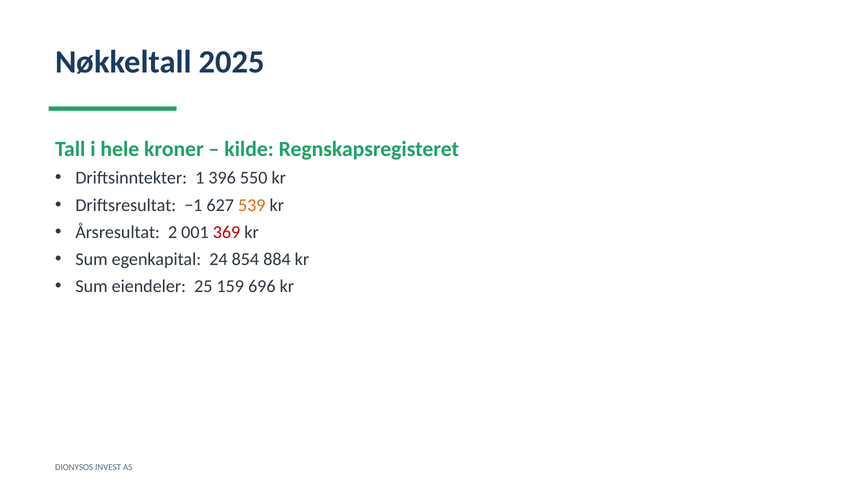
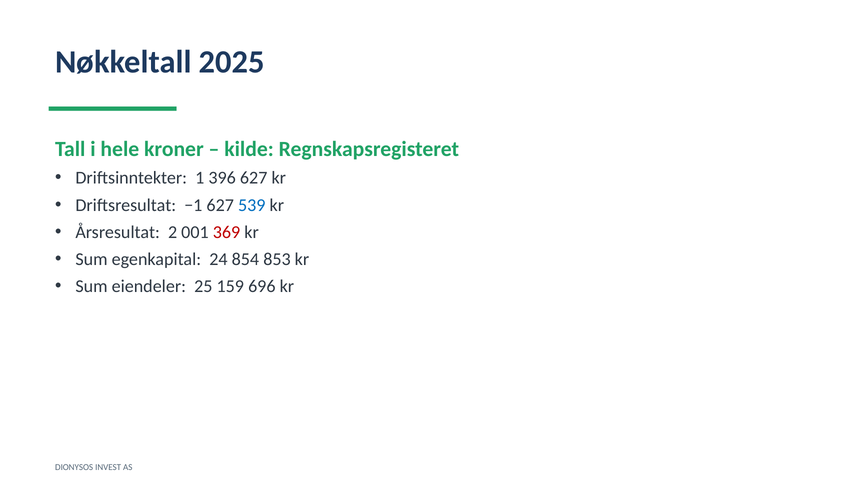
396 550: 550 -> 627
539 colour: orange -> blue
884: 884 -> 853
